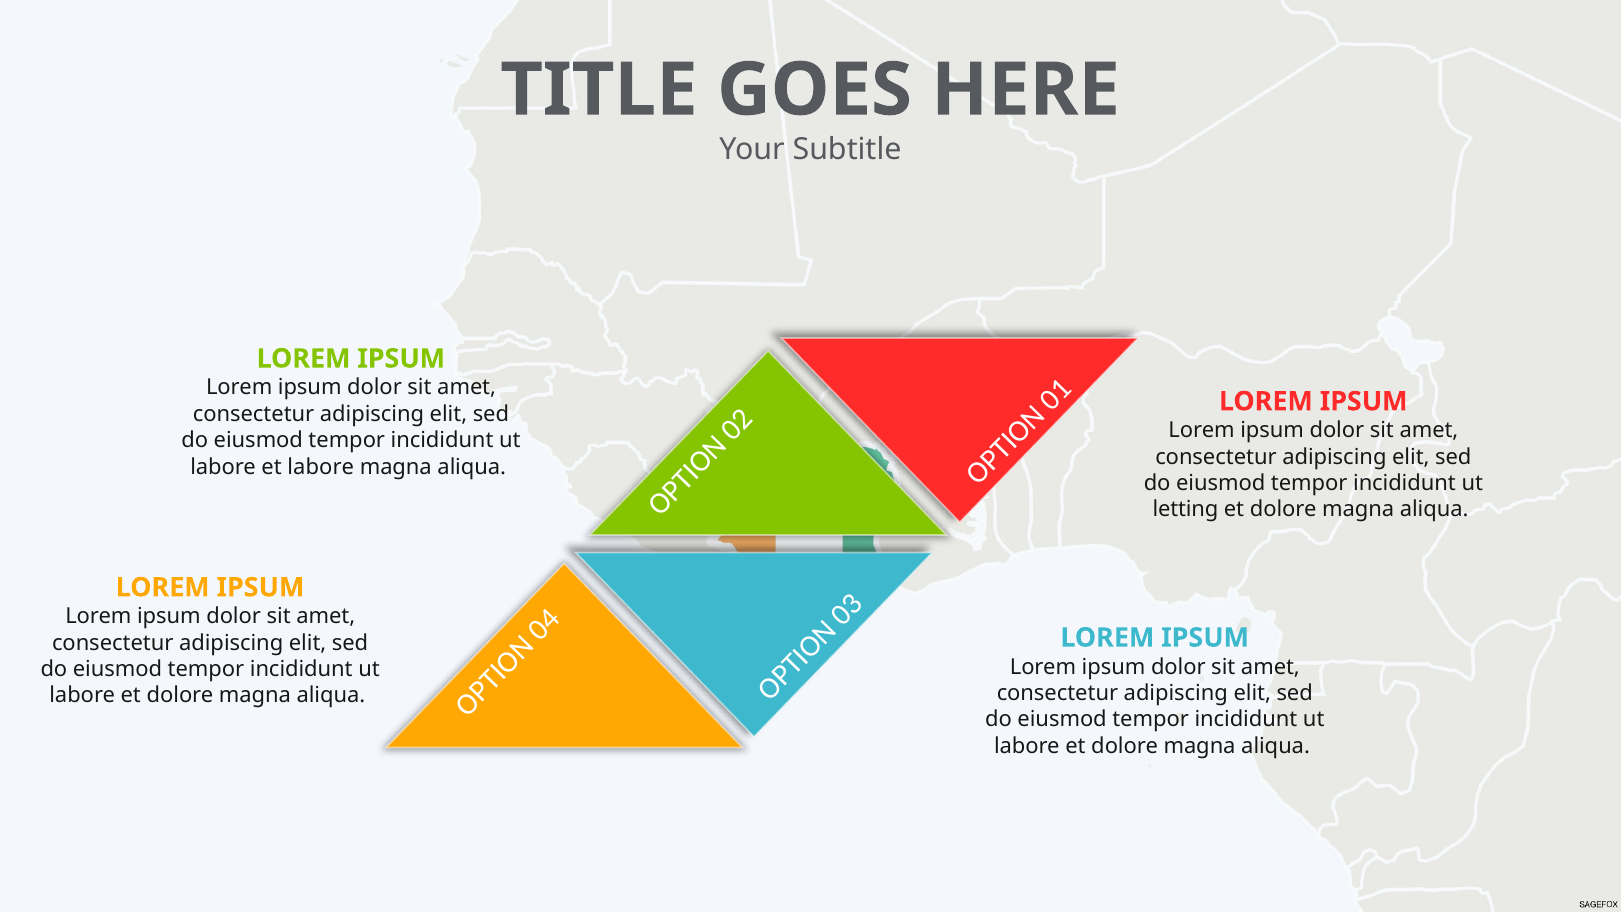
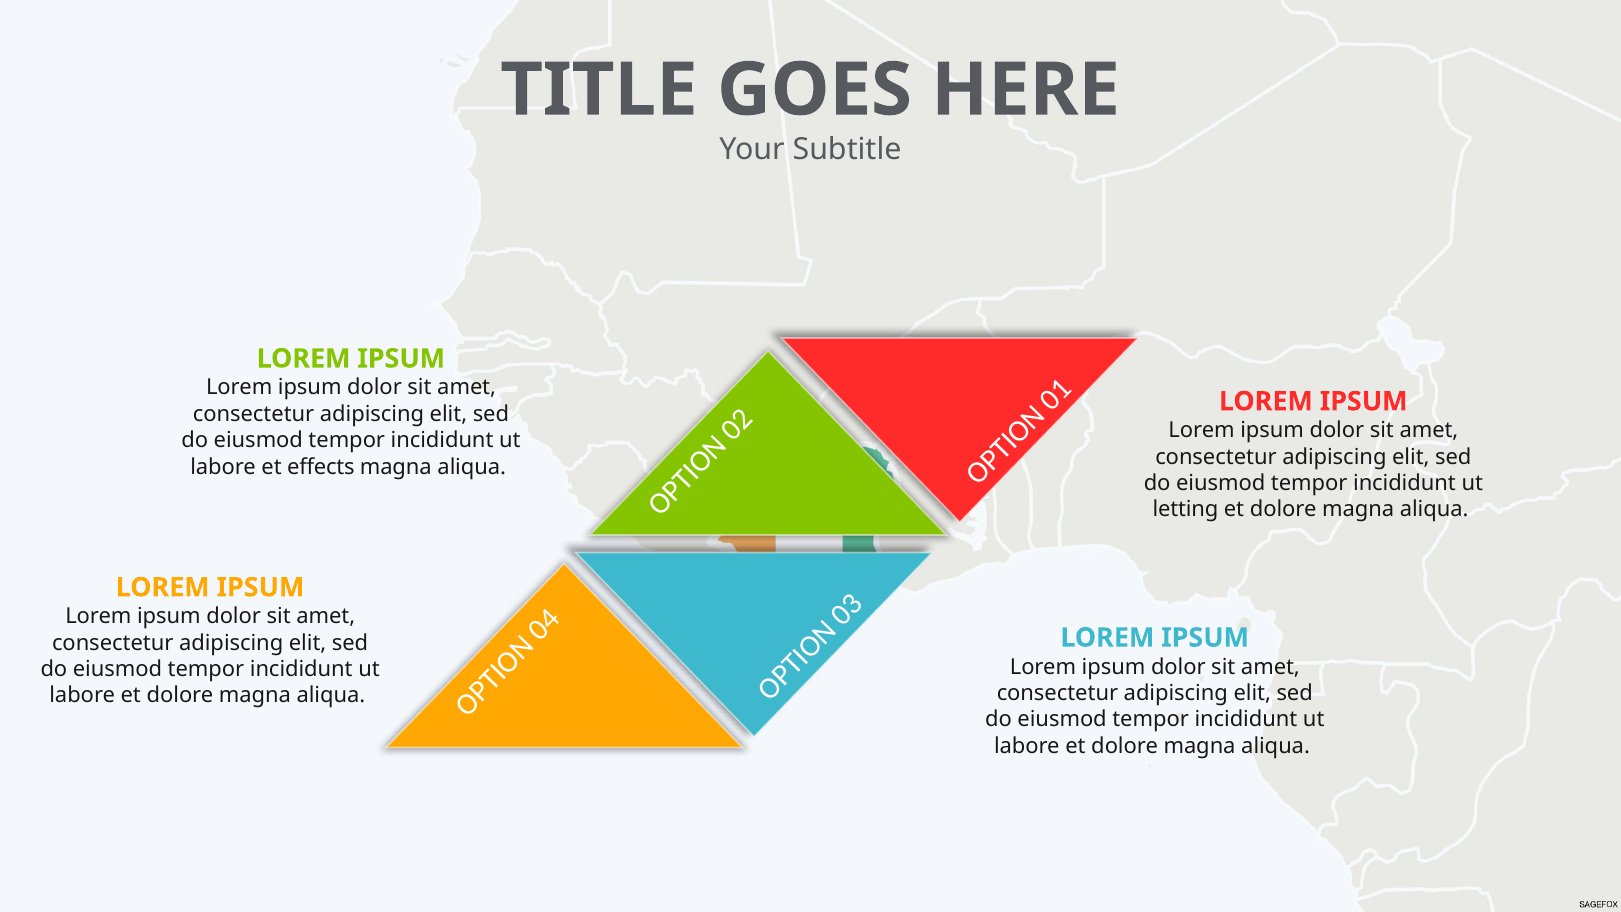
et labore: labore -> effects
